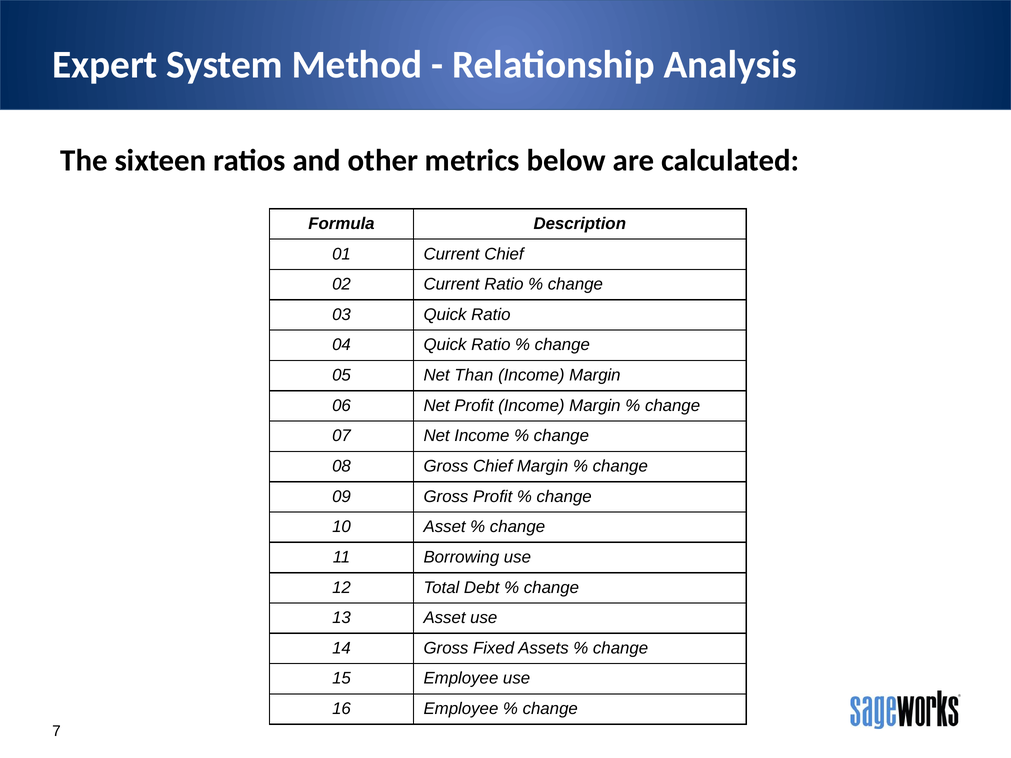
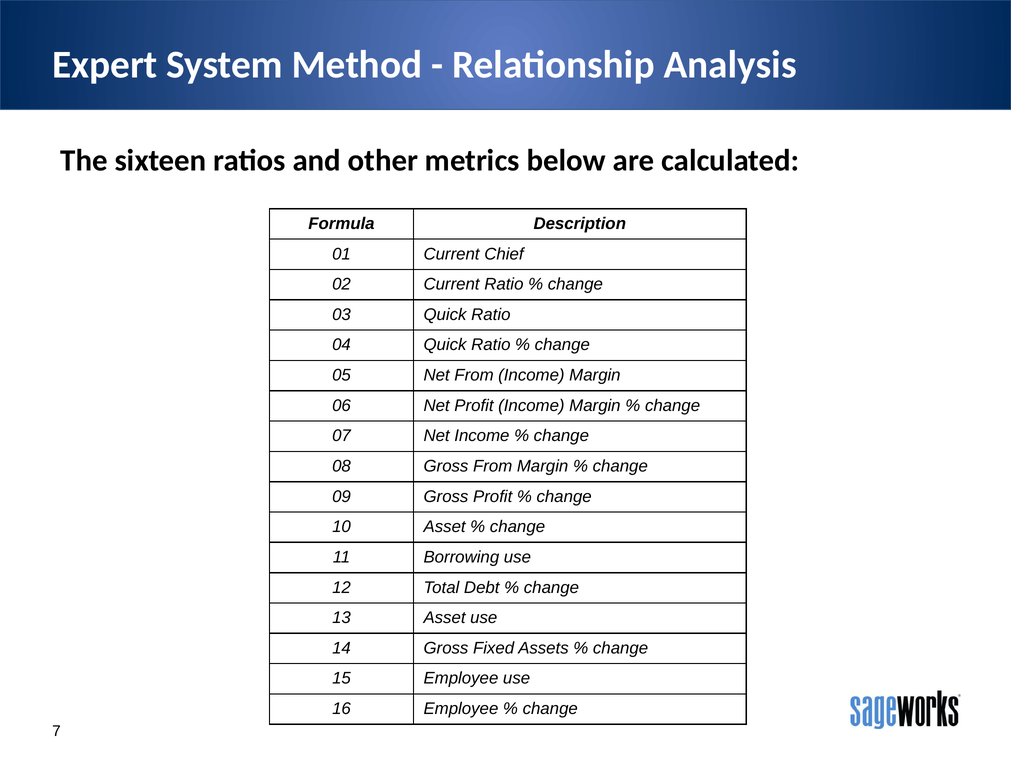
Net Than: Than -> From
Gross Chief: Chief -> From
